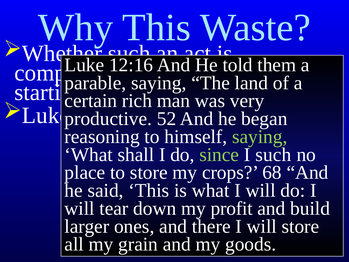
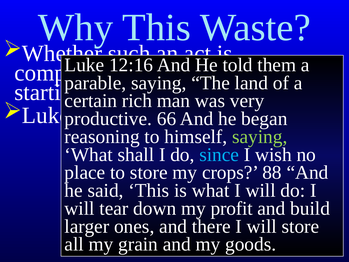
52: 52 -> 66
since colour: light green -> light blue
I such: such -> wish
68: 68 -> 88
